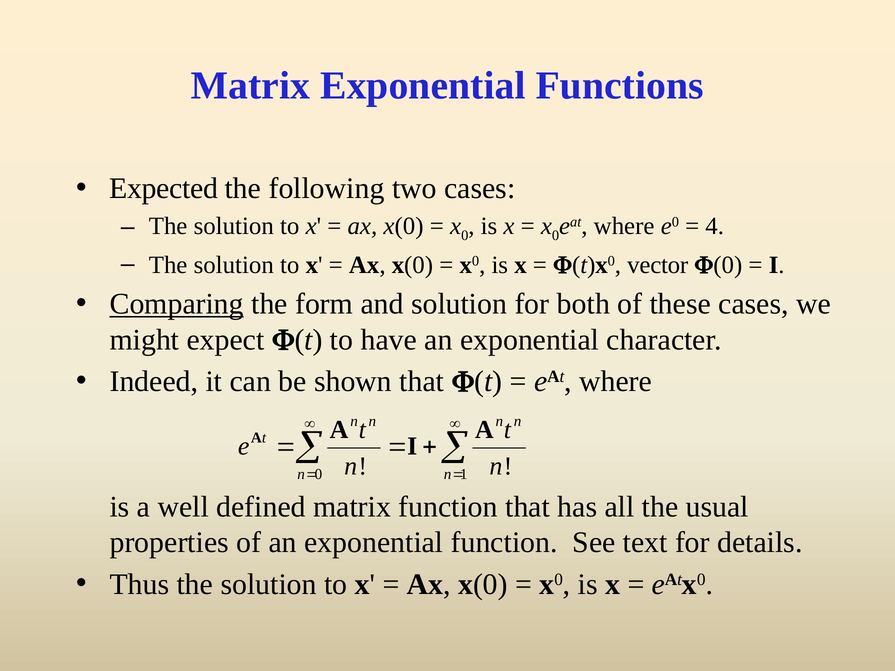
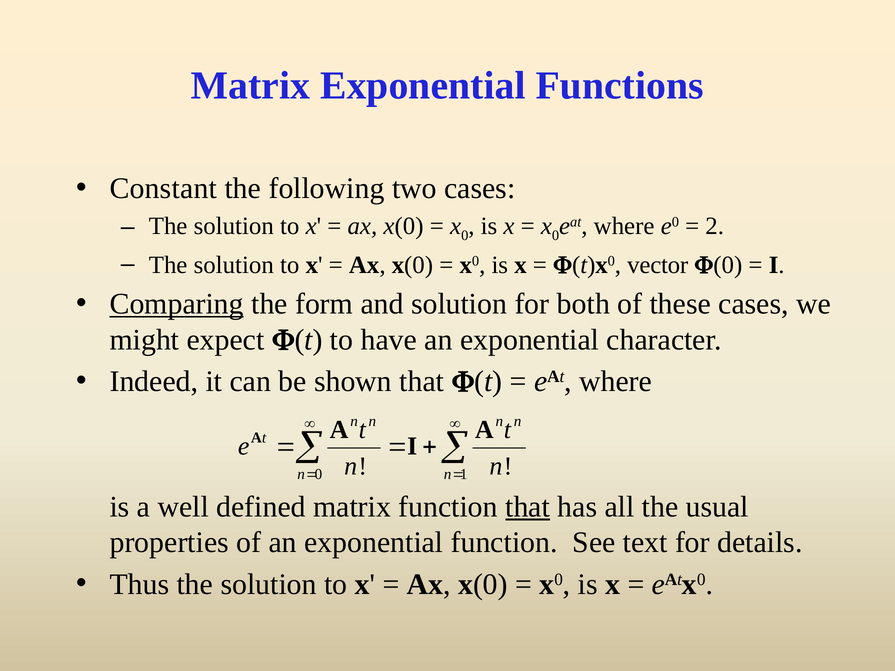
Expected: Expected -> Constant
4: 4 -> 2
that at (528, 507) underline: none -> present
